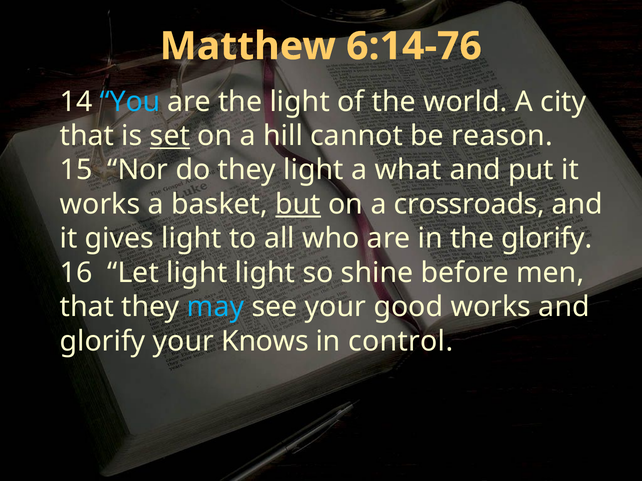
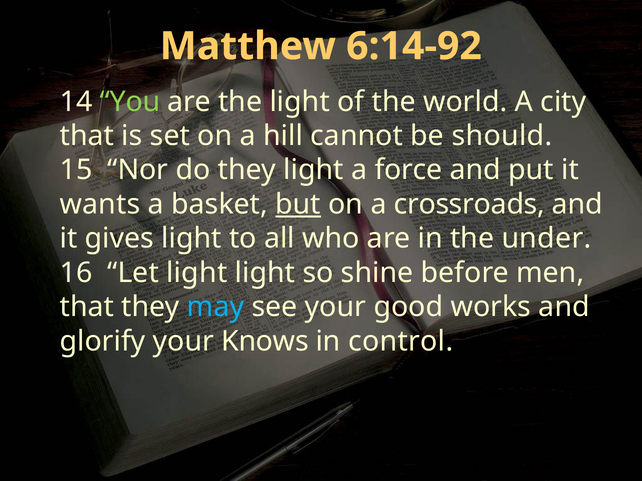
6:14-76: 6:14-76 -> 6:14-92
You colour: light blue -> light green
set underline: present -> none
reason: reason -> should
what: what -> force
works at (100, 204): works -> wants
the glorify: glorify -> under
